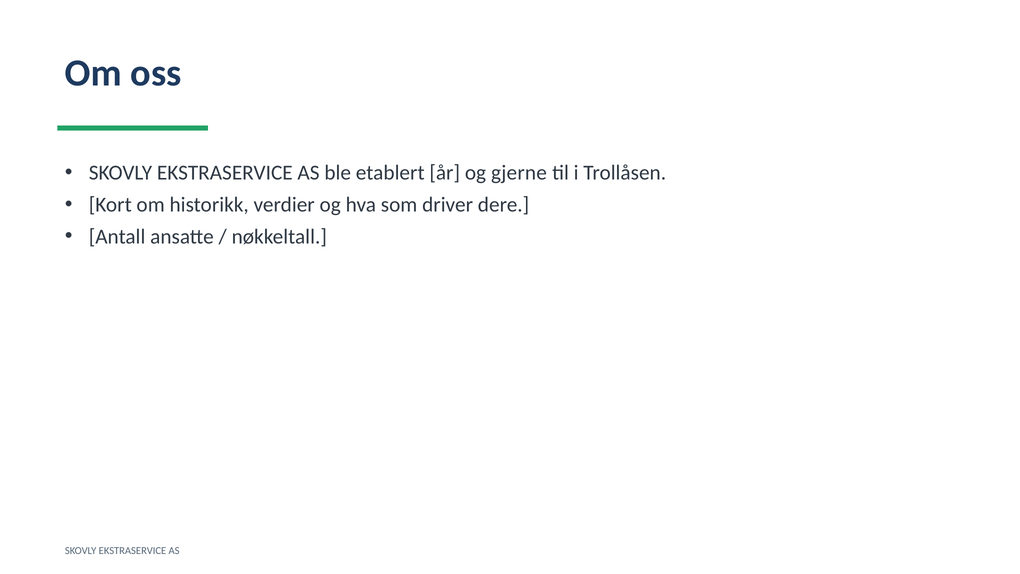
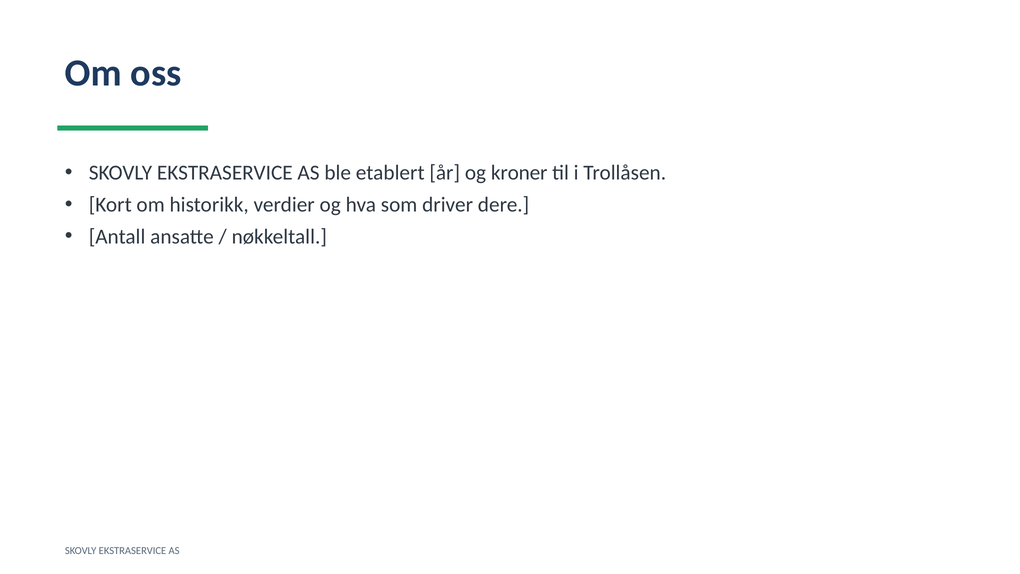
gjerne: gjerne -> kroner
